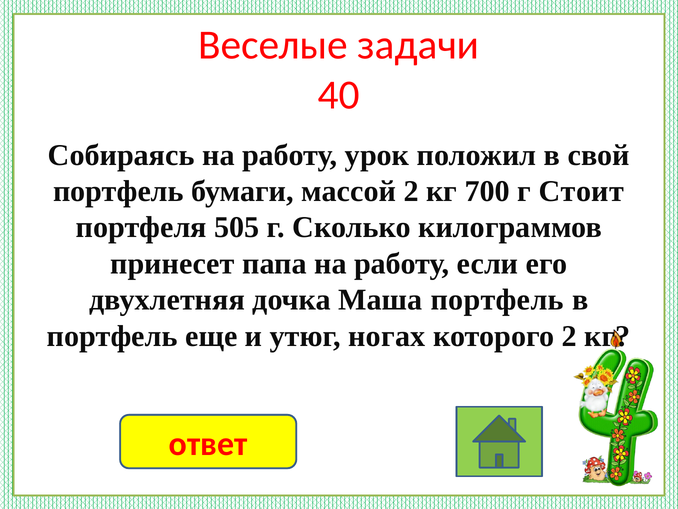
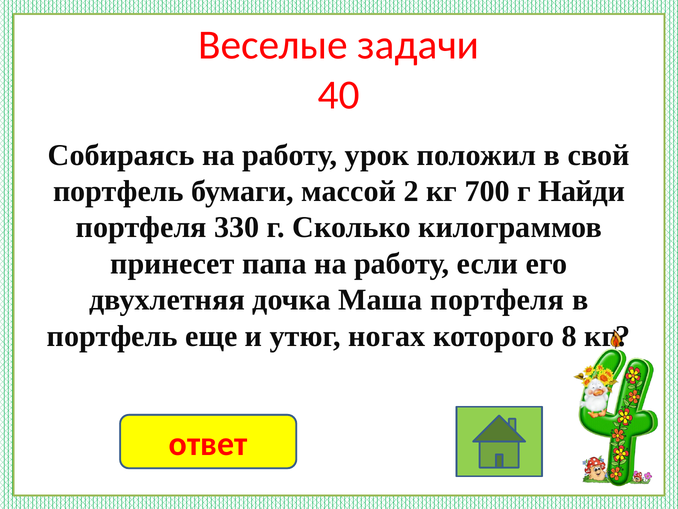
Стоит: Стоит -> Найди
505: 505 -> 330
Маша портфель: портфель -> портфеля
которого 2: 2 -> 8
